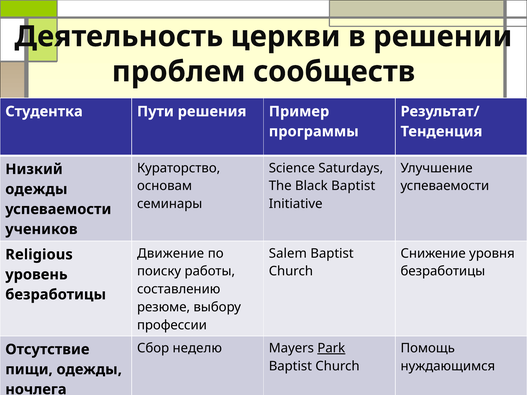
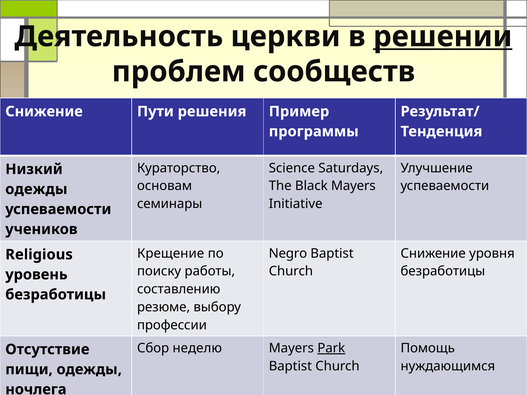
решении underline: none -> present
Студентка at (44, 112): Студентка -> Снижение
Black Baptist: Baptist -> Mayers
Движение: Движение -> Крещение
Salem: Salem -> Negro
